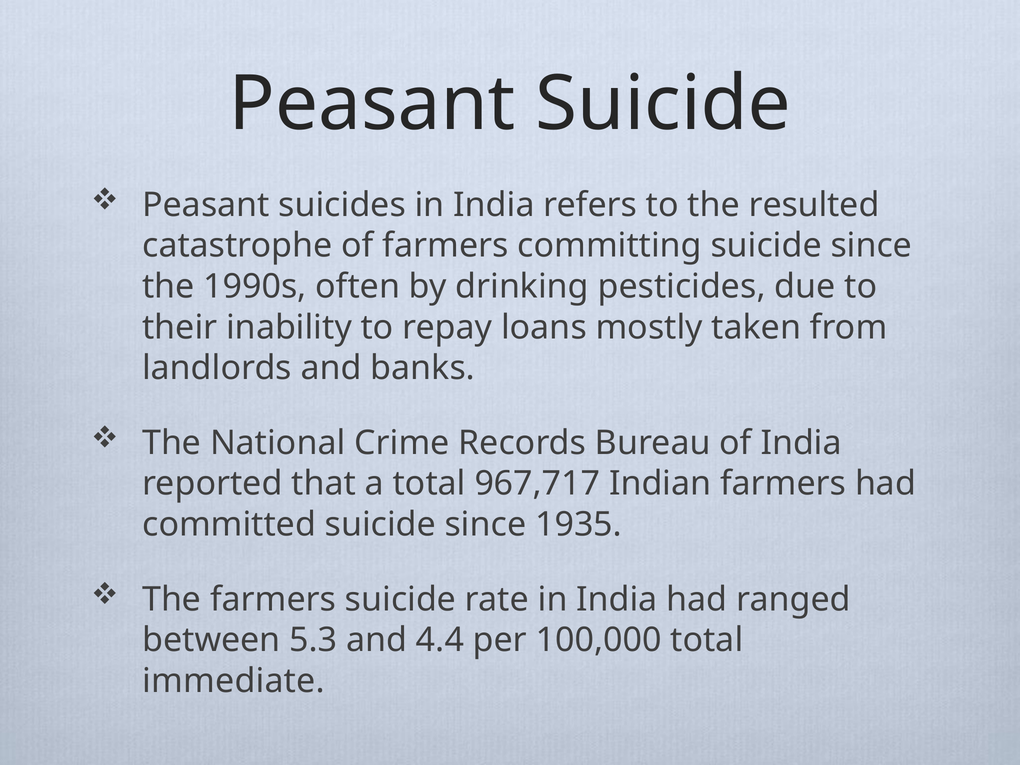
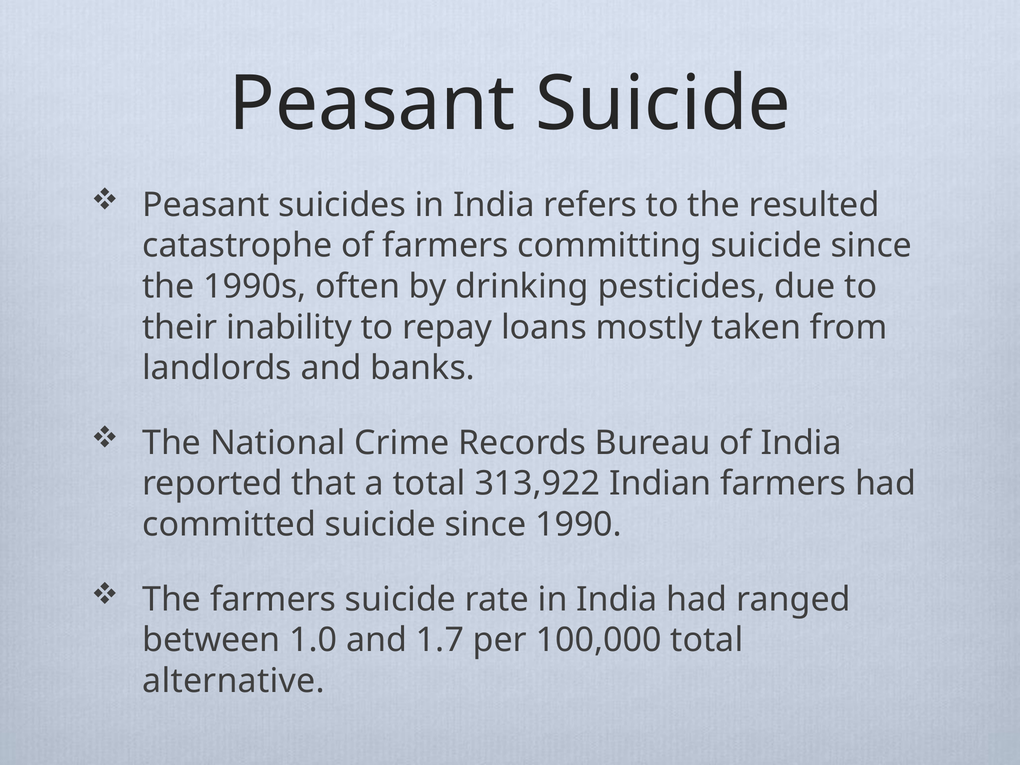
967,717: 967,717 -> 313,922
1935: 1935 -> 1990
5.3: 5.3 -> 1.0
4.4: 4.4 -> 1.7
immediate: immediate -> alternative
